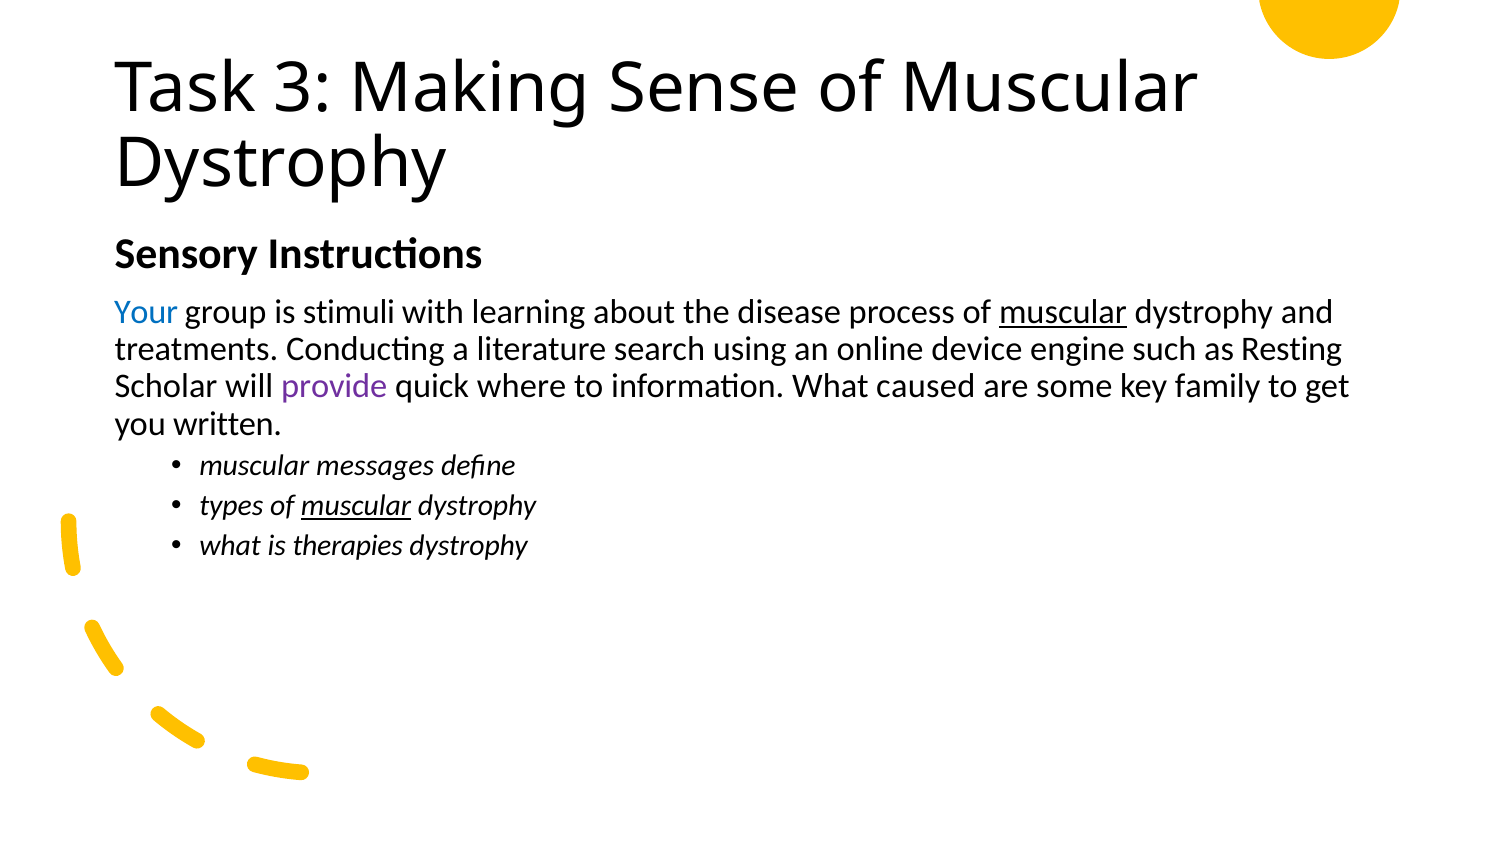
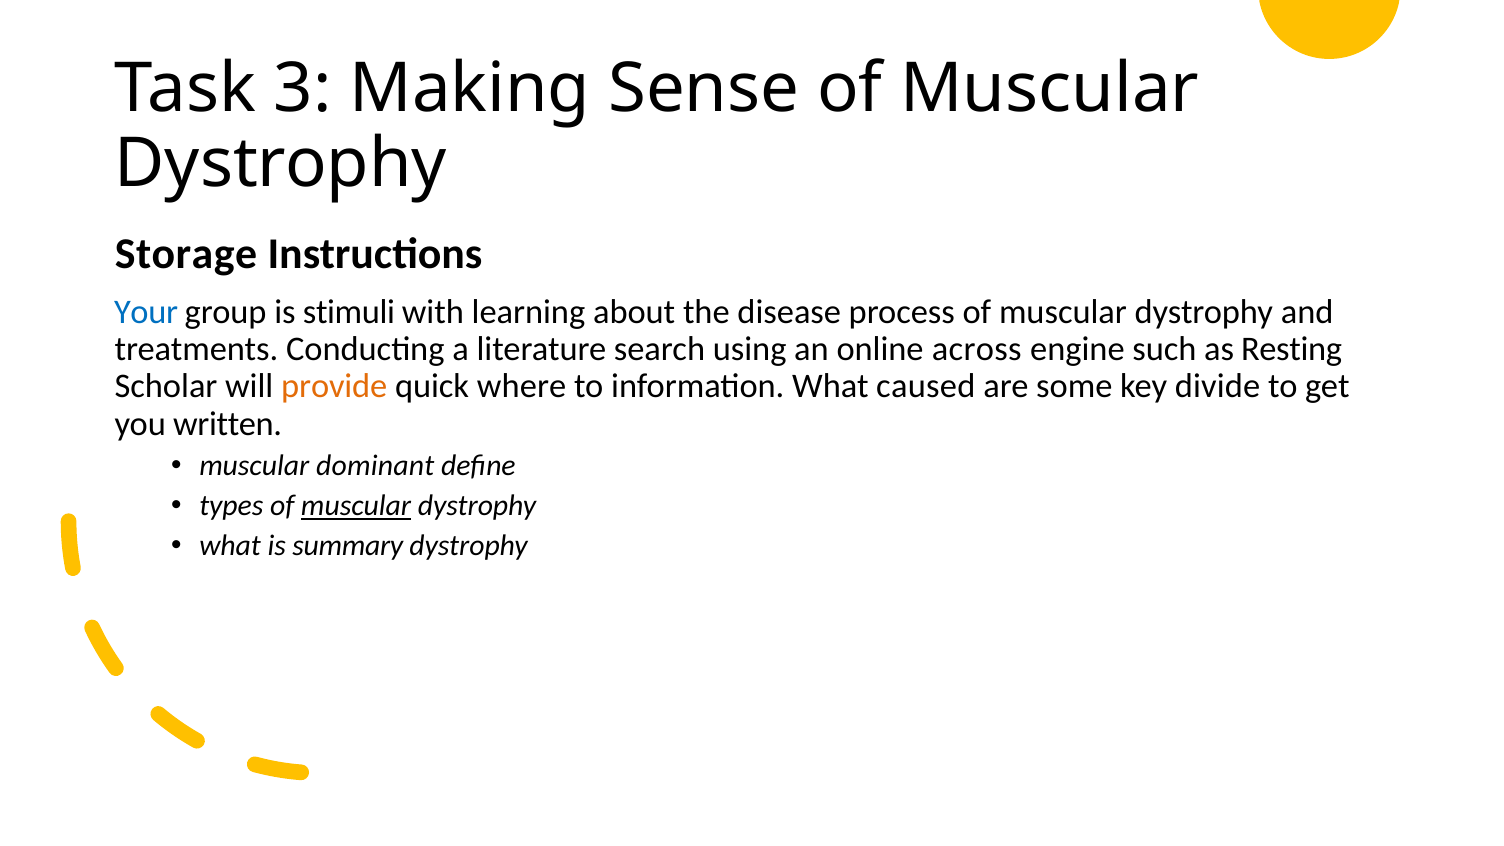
Sensory: Sensory -> Storage
muscular at (1063, 312) underline: present -> none
device: device -> across
provide colour: purple -> orange
family: family -> divide
messages: messages -> dominant
therapies: therapies -> summary
